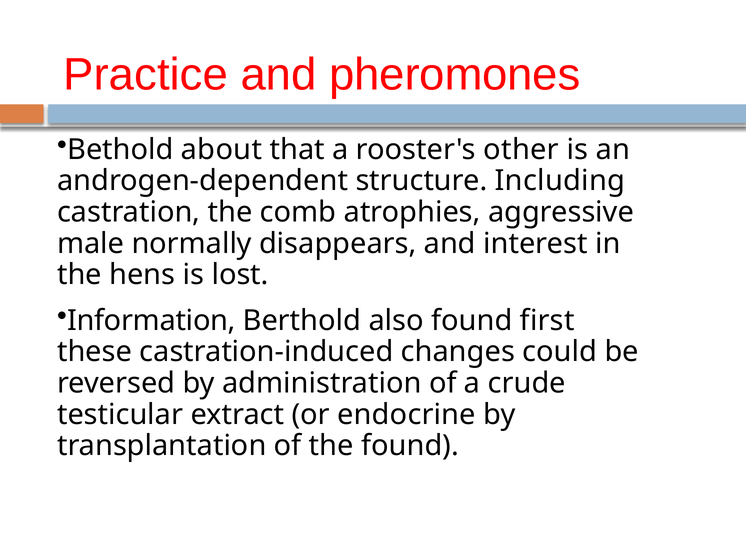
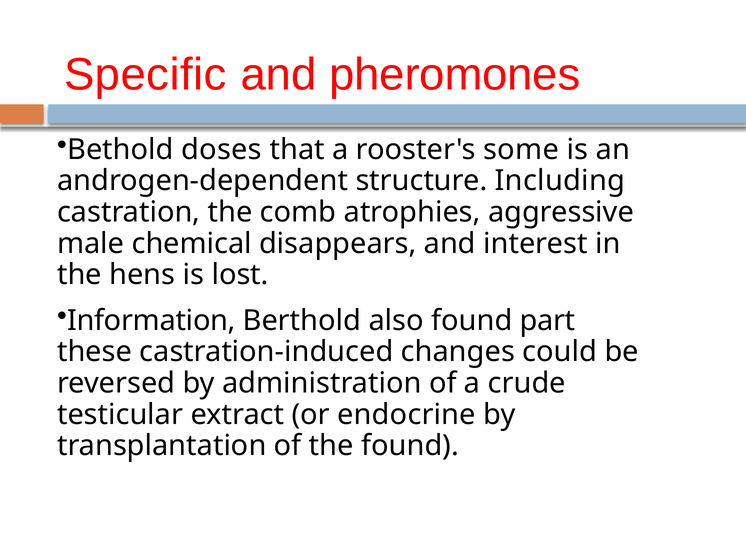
Practice: Practice -> Specific
about: about -> doses
other: other -> some
normally: normally -> chemical
first: first -> part
